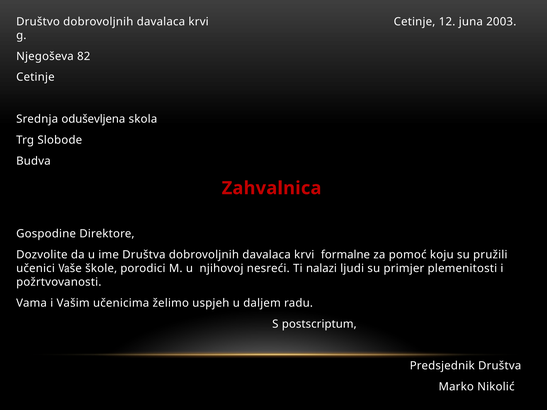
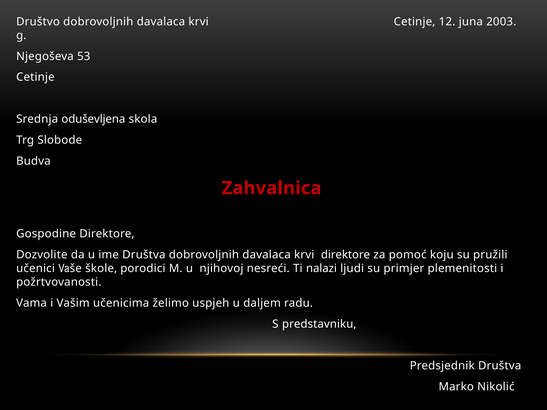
82: 82 -> 53
krvi formalne: formalne -> direktore
postscriptum: postscriptum -> predstavniku
